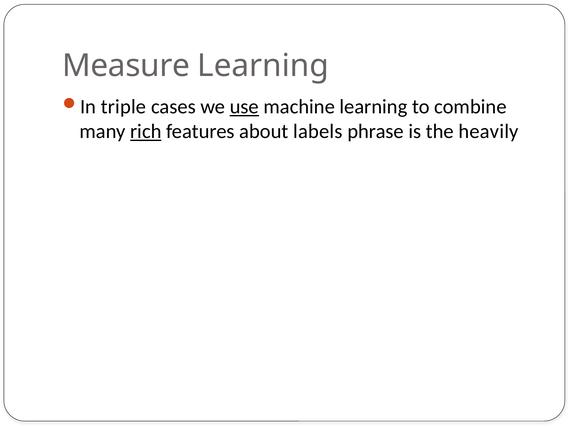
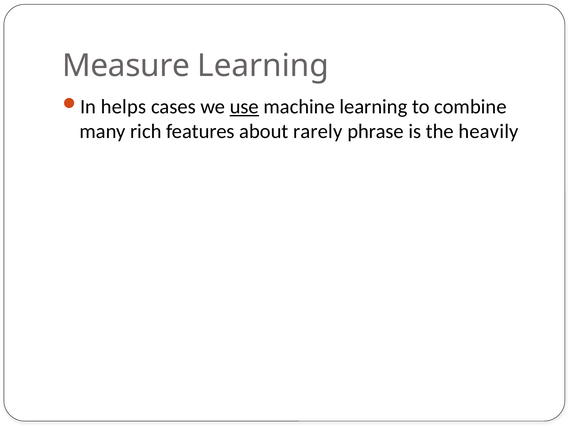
triple: triple -> helps
rich underline: present -> none
labels: labels -> rarely
